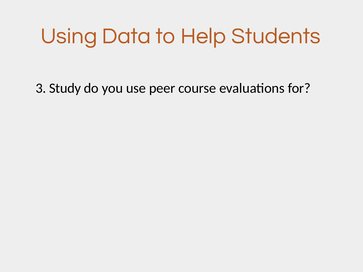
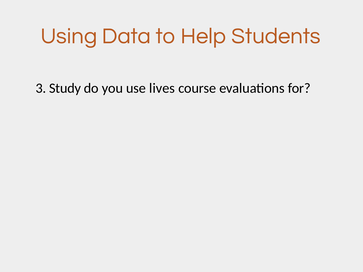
peer: peer -> lives
